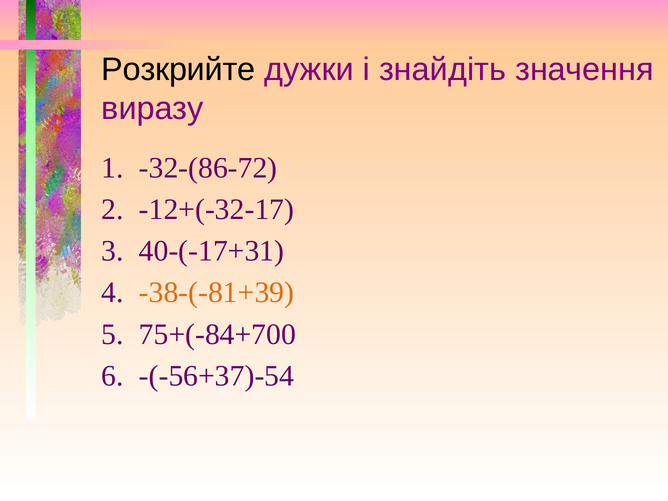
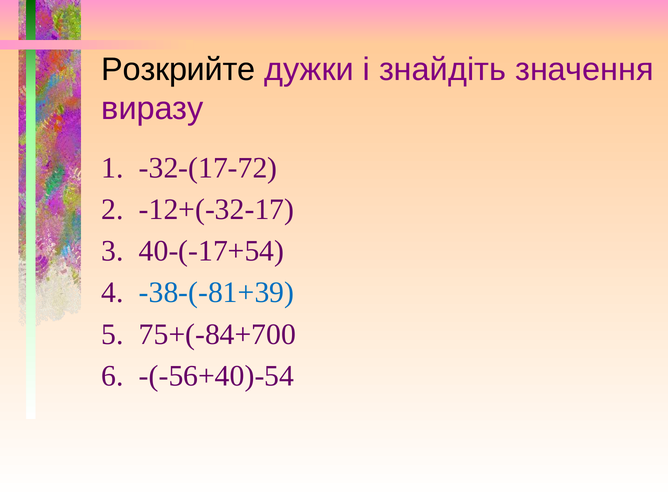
-32-(86-72: -32-(86-72 -> -32-(17-72
40-(-17+31: 40-(-17+31 -> 40-(-17+54
-38-(-81+39 colour: orange -> blue
-(-56+37)-54: -(-56+37)-54 -> -(-56+40)-54
